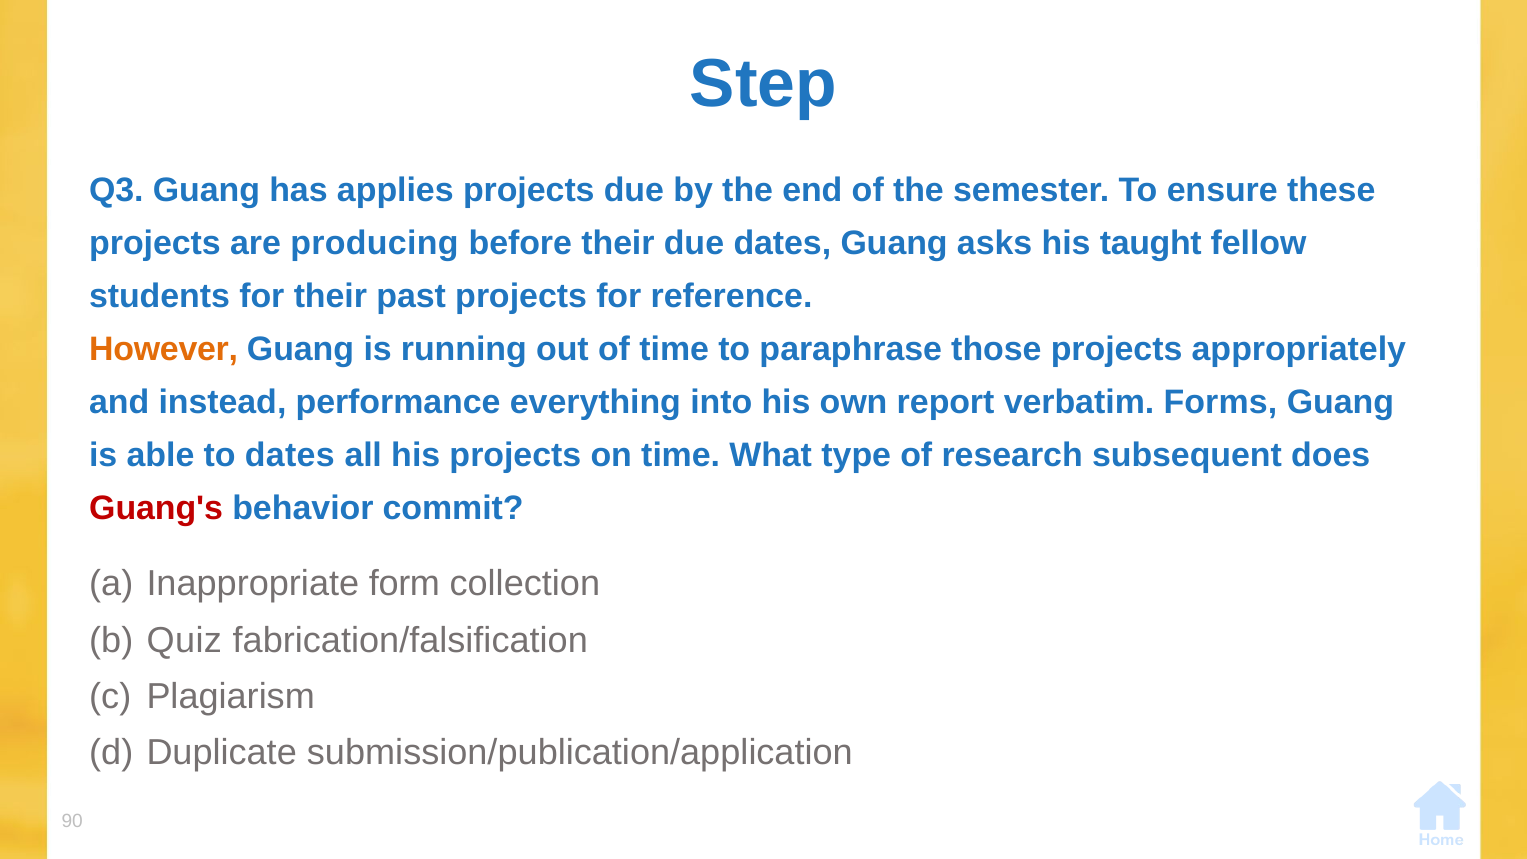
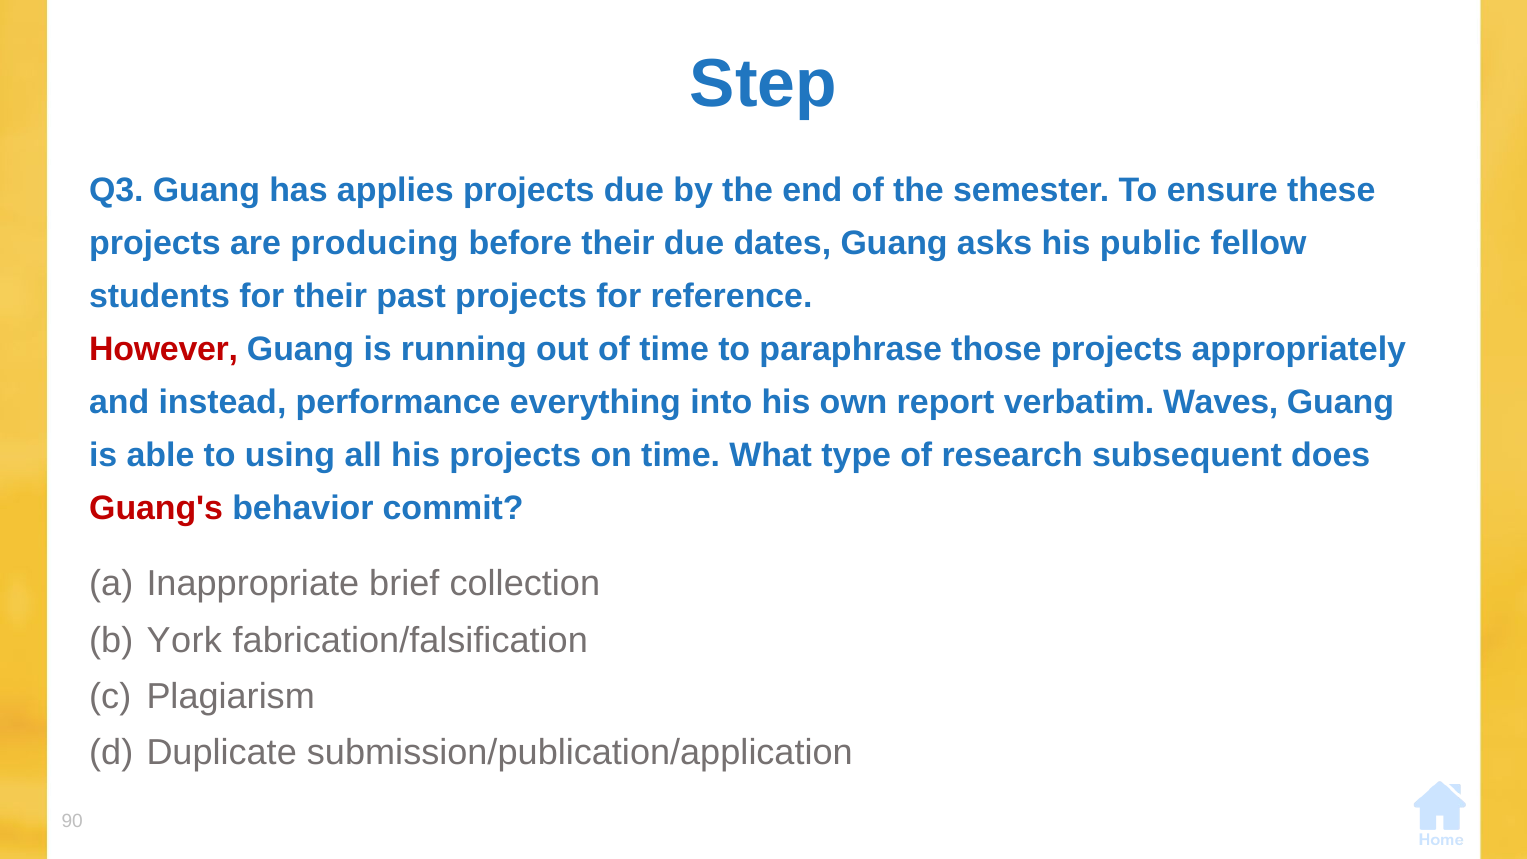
taught: taught -> public
However colour: orange -> red
Forms: Forms -> Waves
to dates: dates -> using
form: form -> brief
Quiz: Quiz -> York
